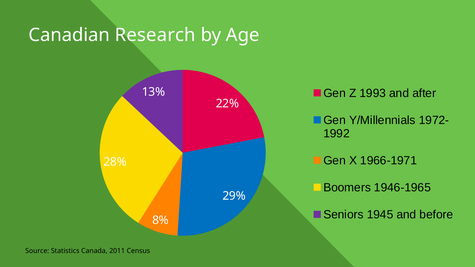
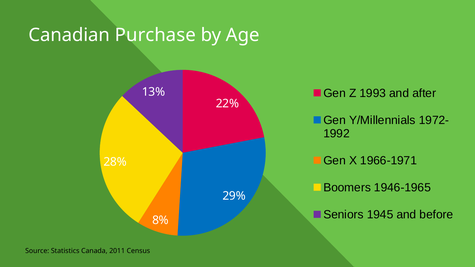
Research: Research -> Purchase
